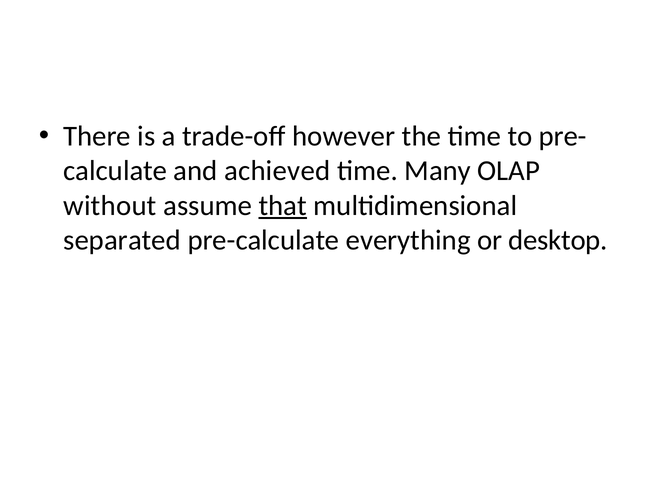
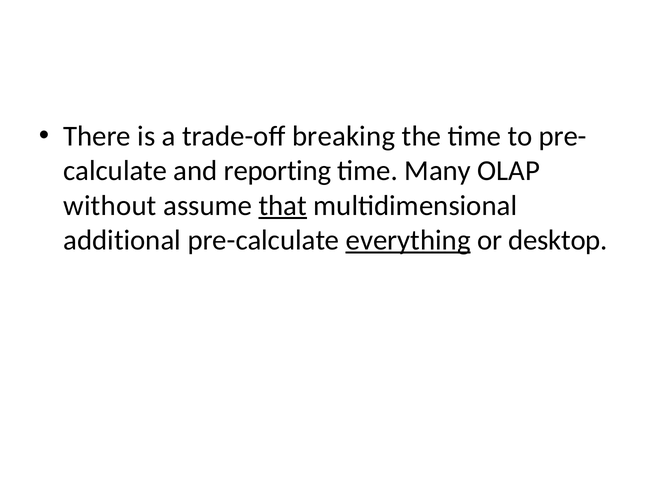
however: however -> breaking
achieved: achieved -> reporting
separated: separated -> additional
everything underline: none -> present
